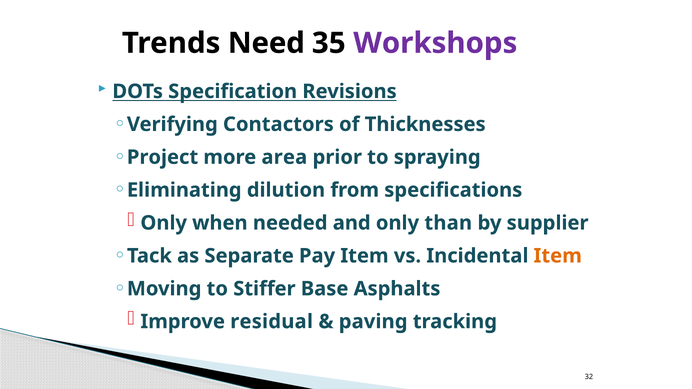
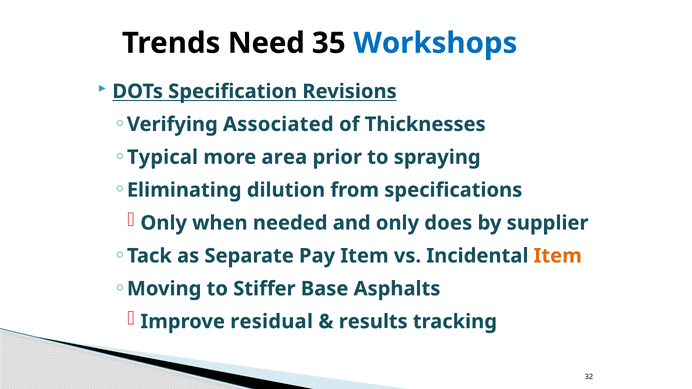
Workshops colour: purple -> blue
Contactors: Contactors -> Associated
Project: Project -> Typical
than: than -> does
paving: paving -> results
